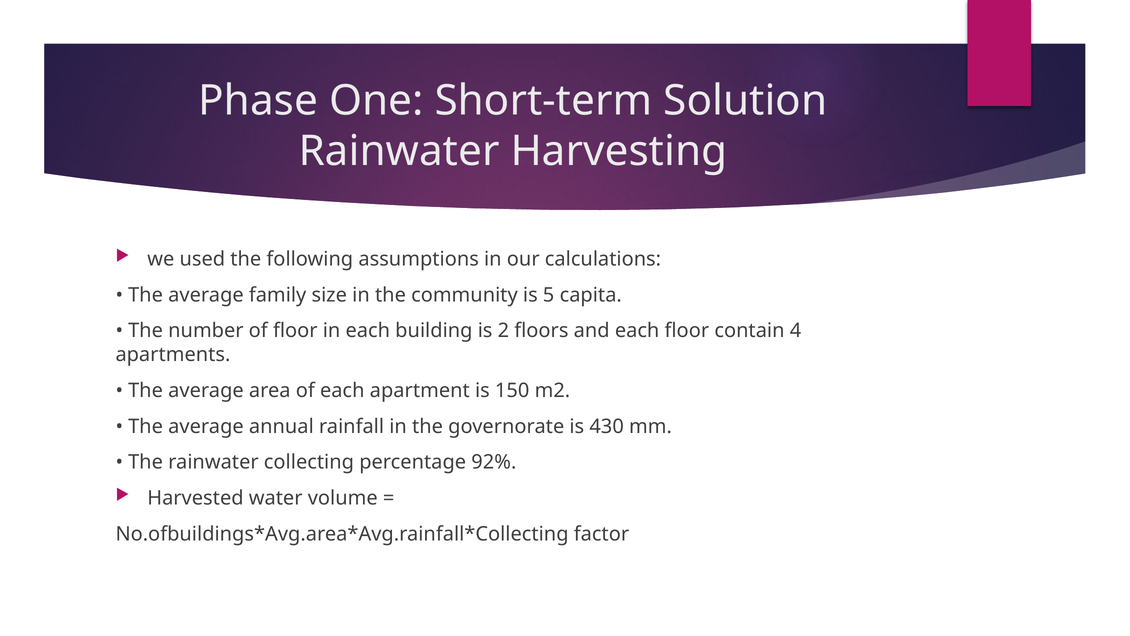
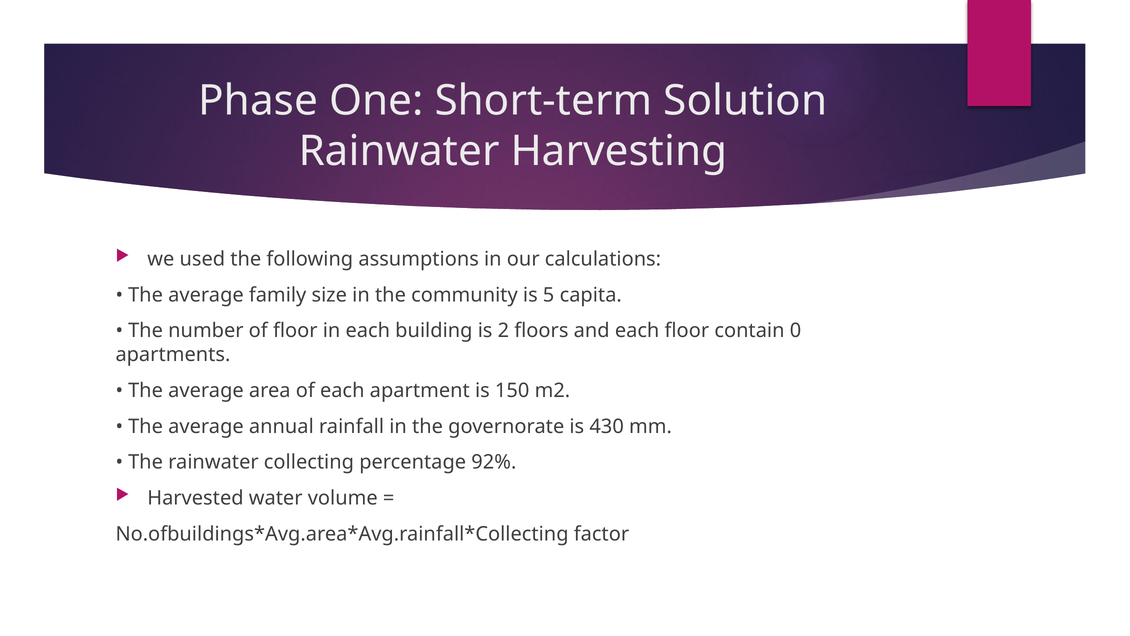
4: 4 -> 0
